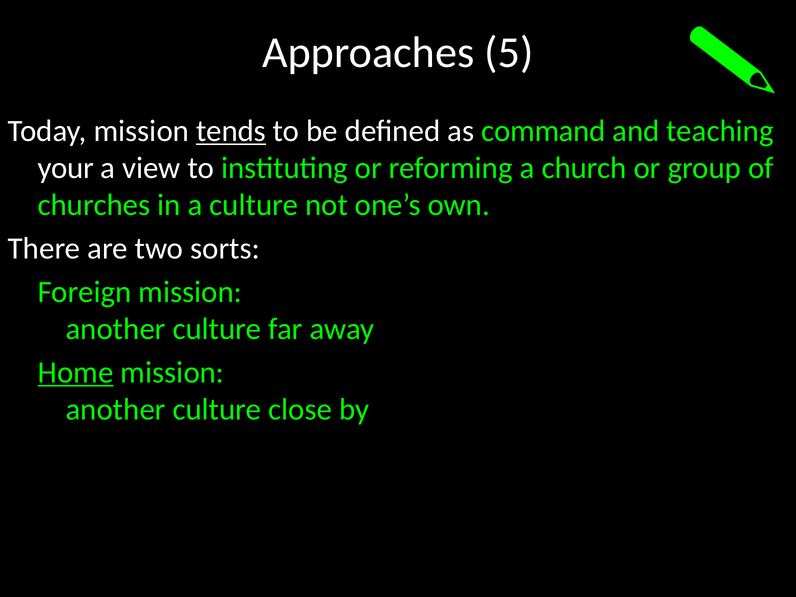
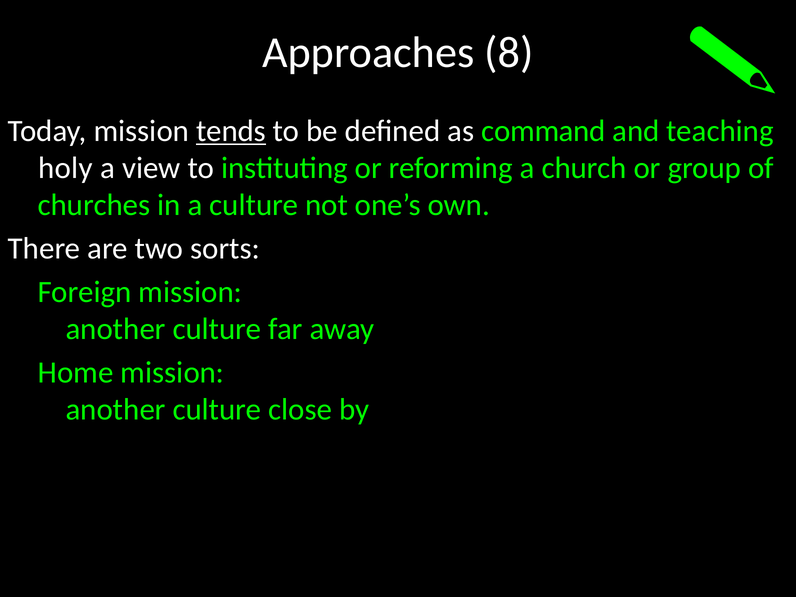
5: 5 -> 8
your: your -> holy
Home underline: present -> none
